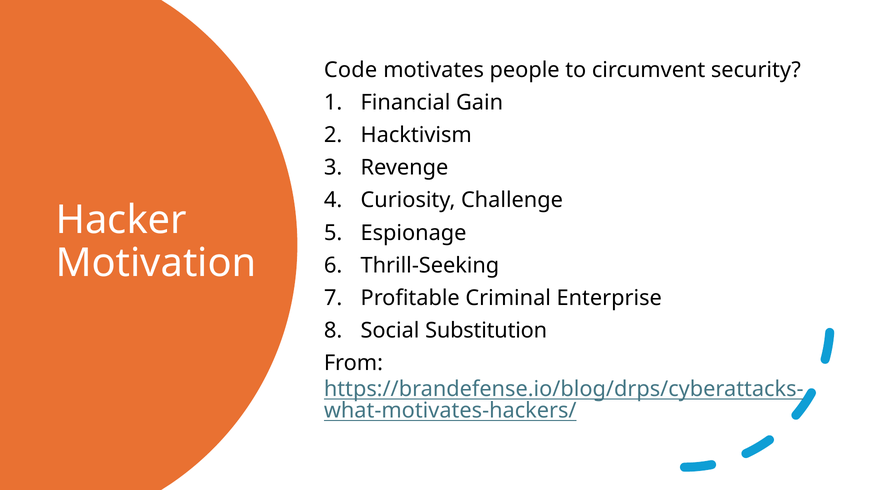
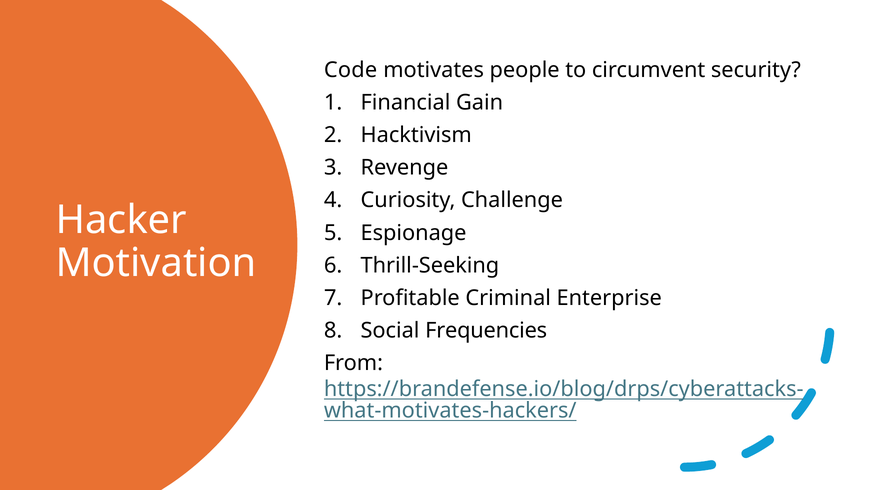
Substitution: Substitution -> Frequencies
